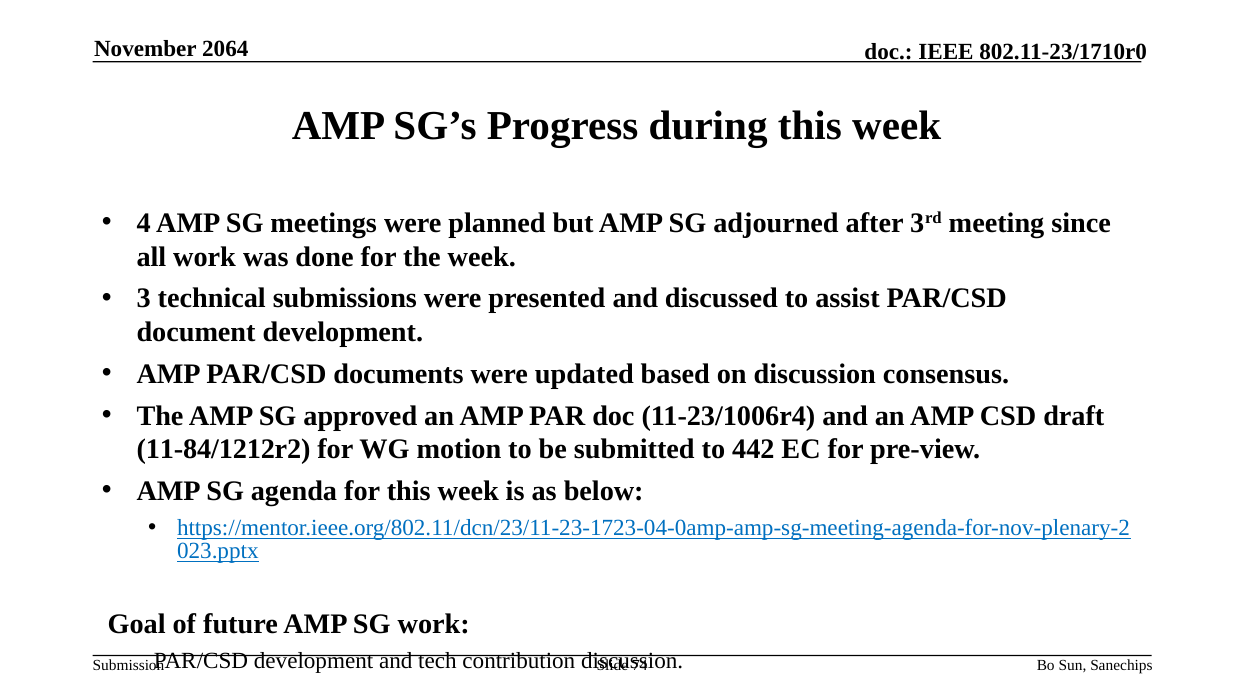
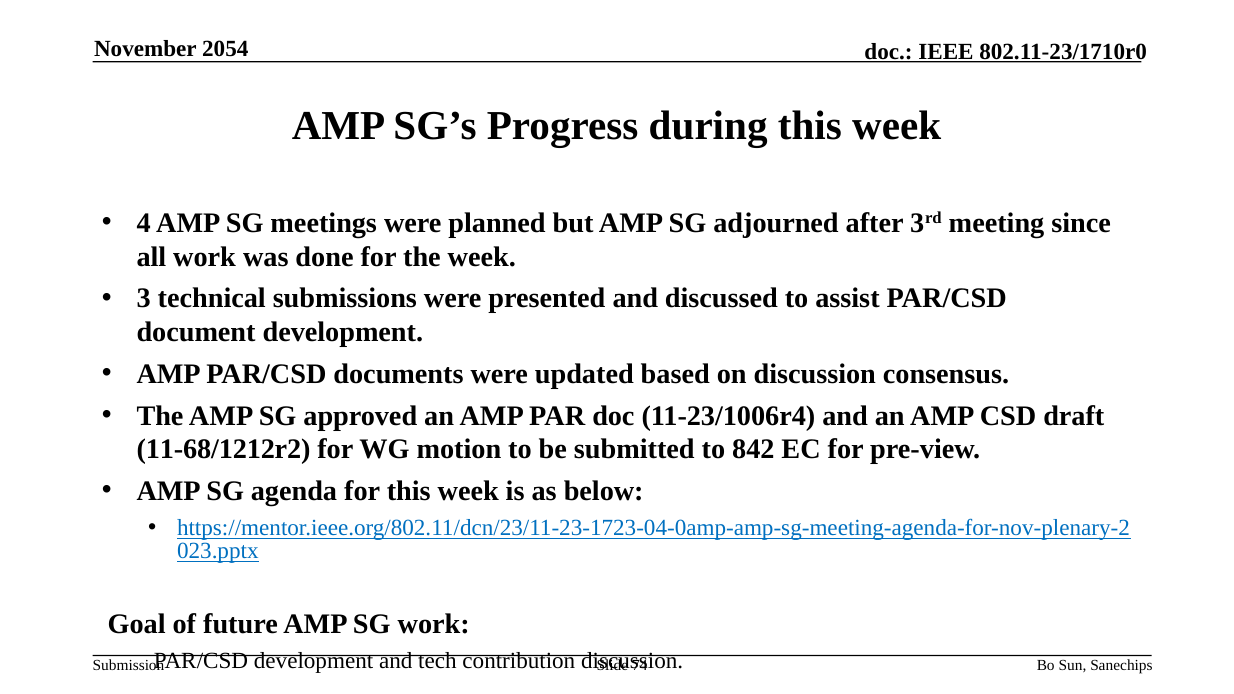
2064: 2064 -> 2054
11-84/1212r2: 11-84/1212r2 -> 11-68/1212r2
442: 442 -> 842
